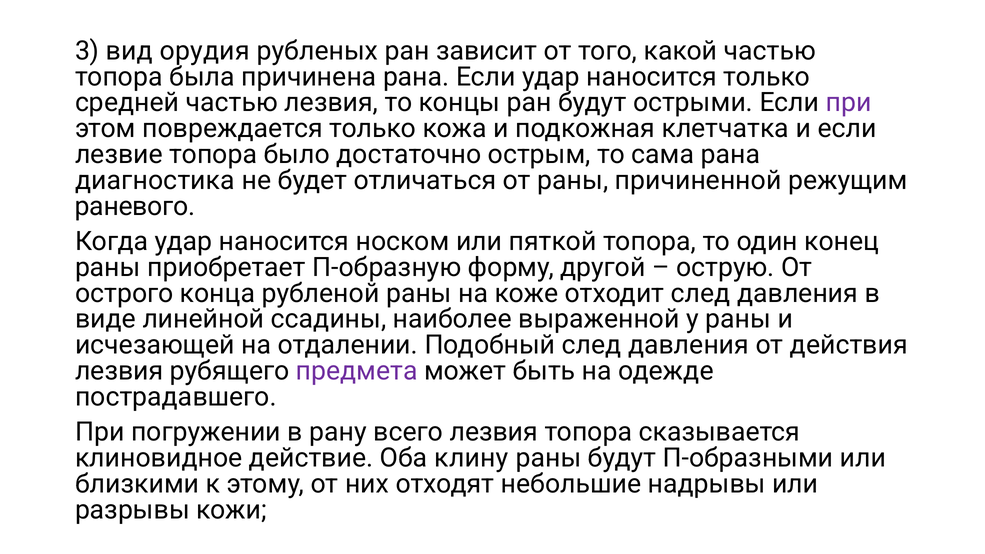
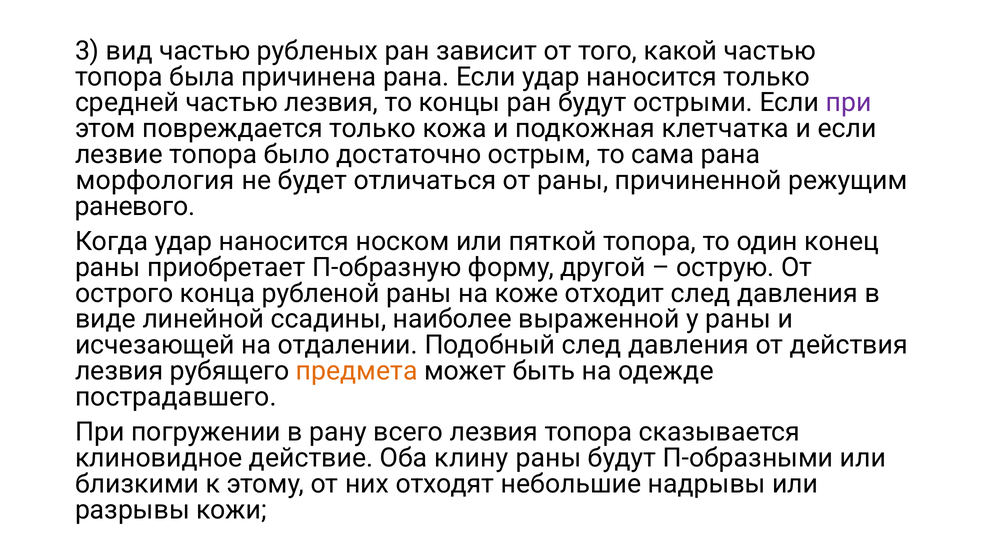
вид орудия: орудия -> частью
диагностика: диагностика -> морфология
предмета colour: purple -> orange
